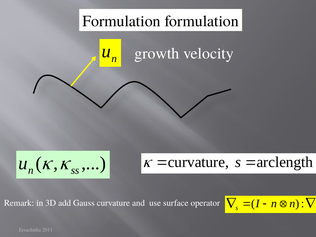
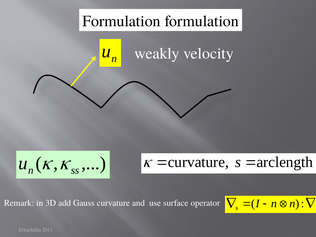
growth: growth -> weakly
